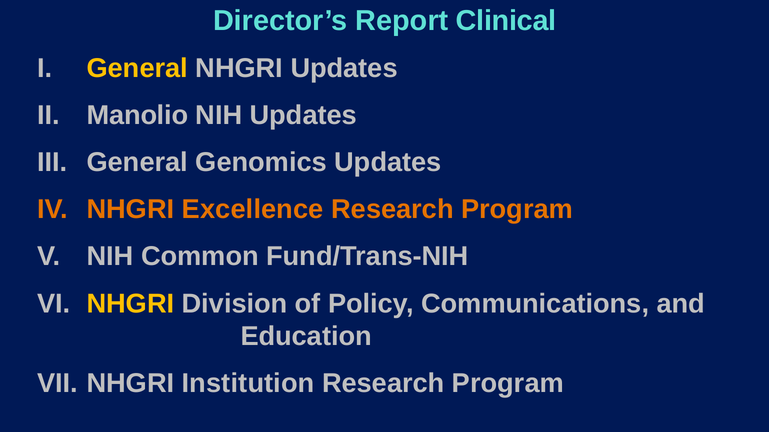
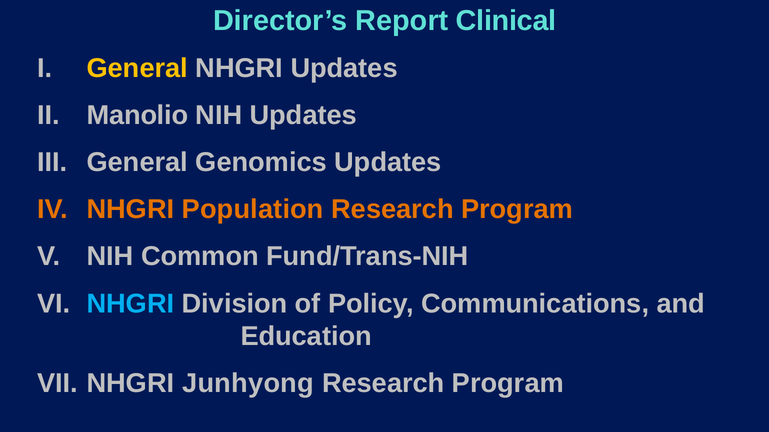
Excellence: Excellence -> Population
NHGRI at (131, 304) colour: yellow -> light blue
Institution: Institution -> Junhyong
